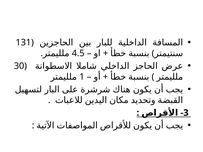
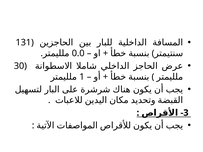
4.5: 4.5 -> 0.0
